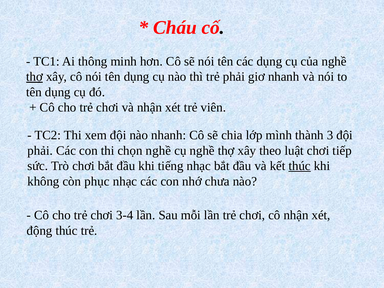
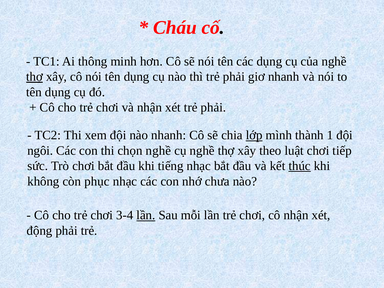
xét trẻ viên: viên -> phải
lớp underline: none -> present
3: 3 -> 1
phải at (40, 151): phải -> ngôi
lần at (146, 215) underline: none -> present
động thúc: thúc -> phải
